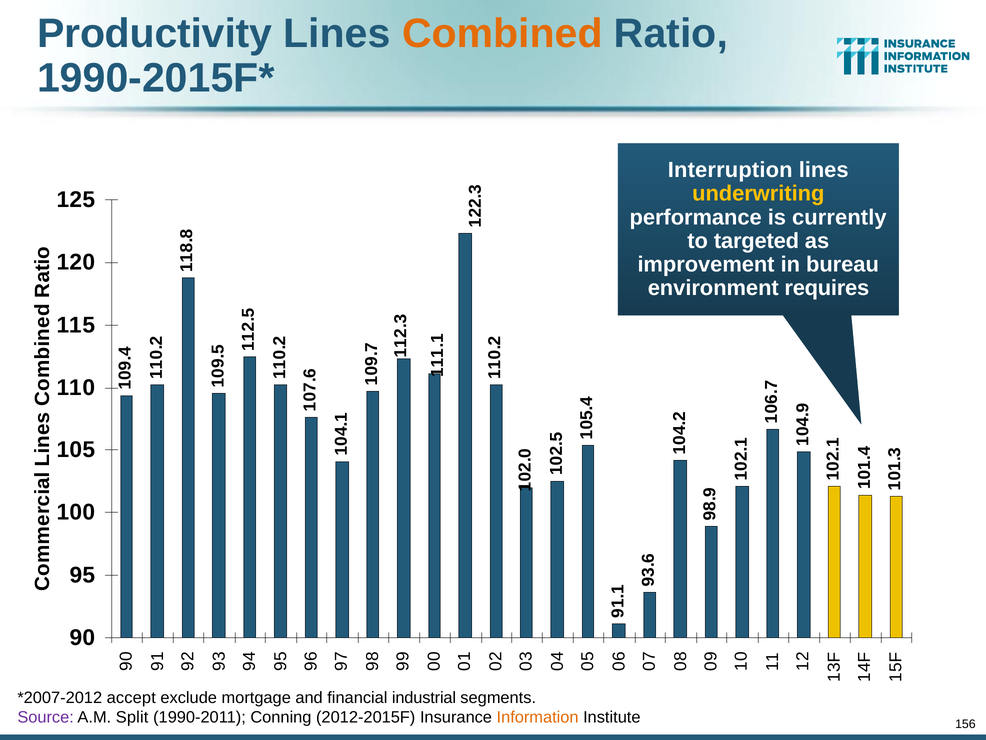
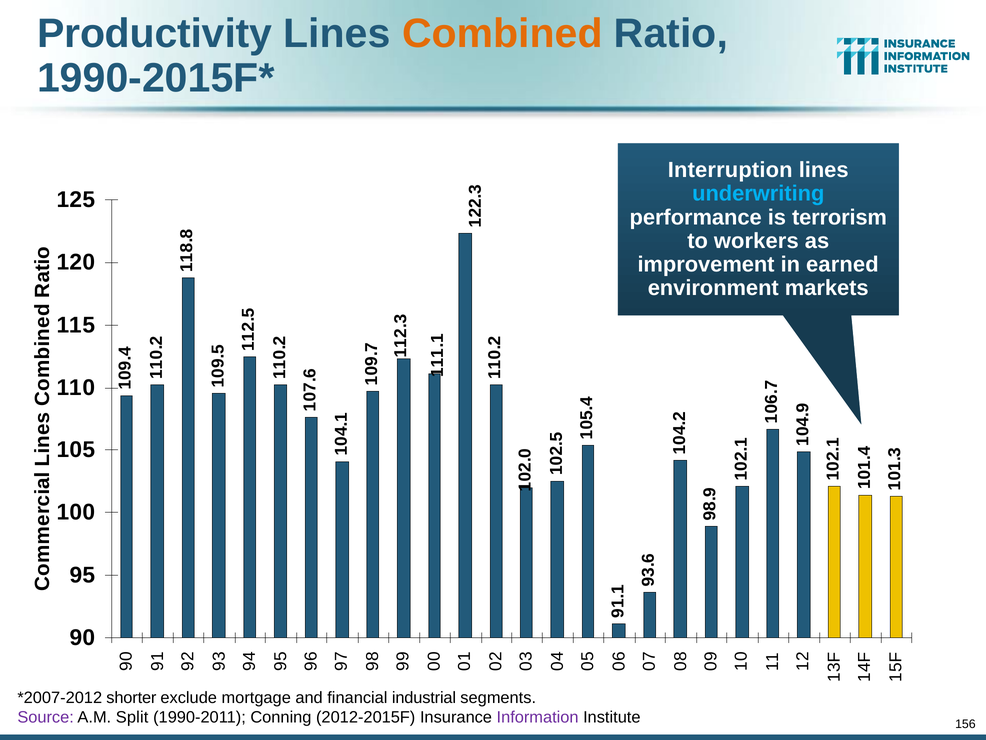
underwriting colour: yellow -> light blue
currently: currently -> terrorism
targeted: targeted -> workers
bureau: bureau -> earned
requires: requires -> markets
accept: accept -> shorter
Information colour: orange -> purple
